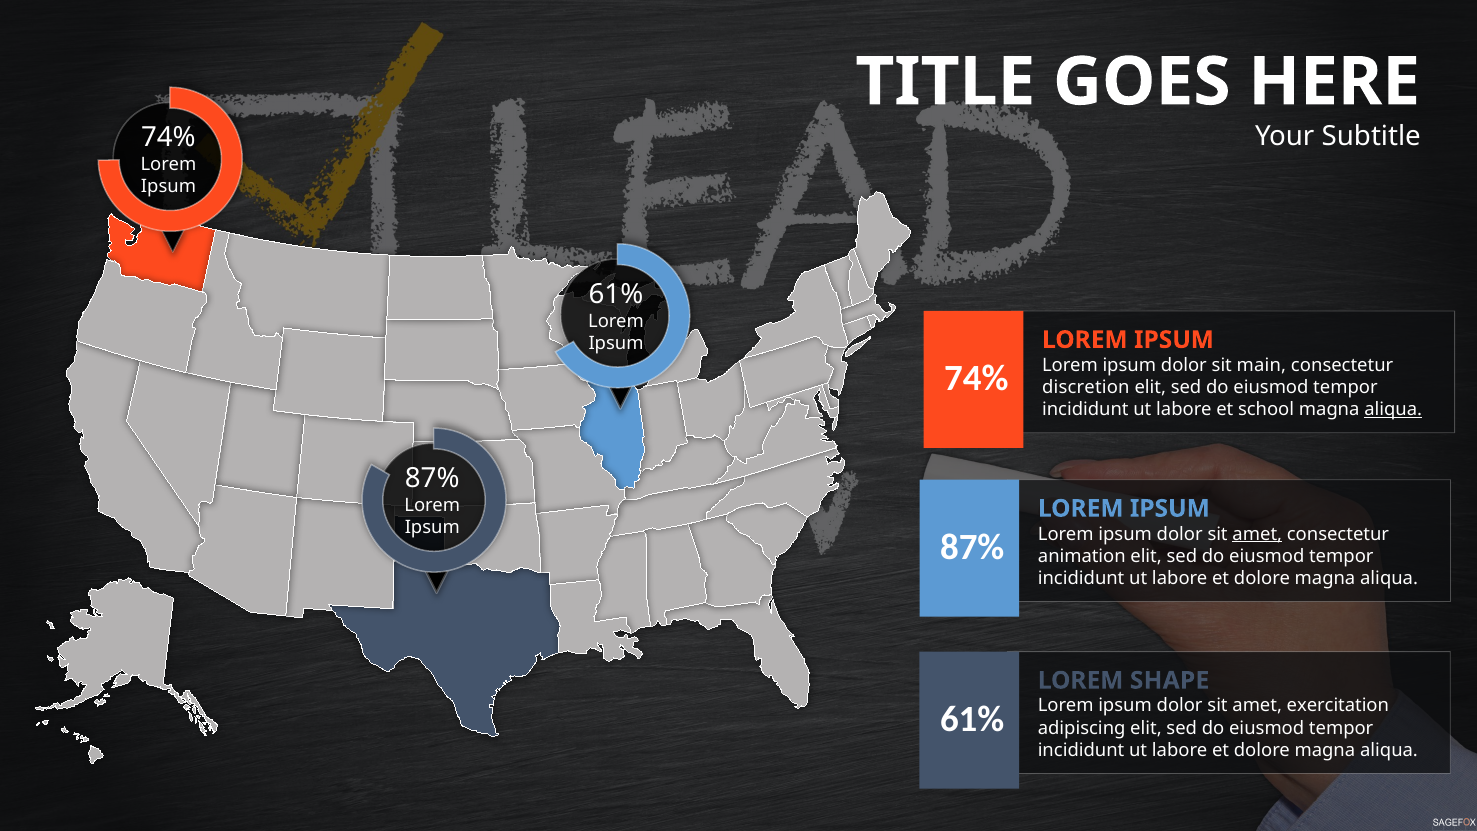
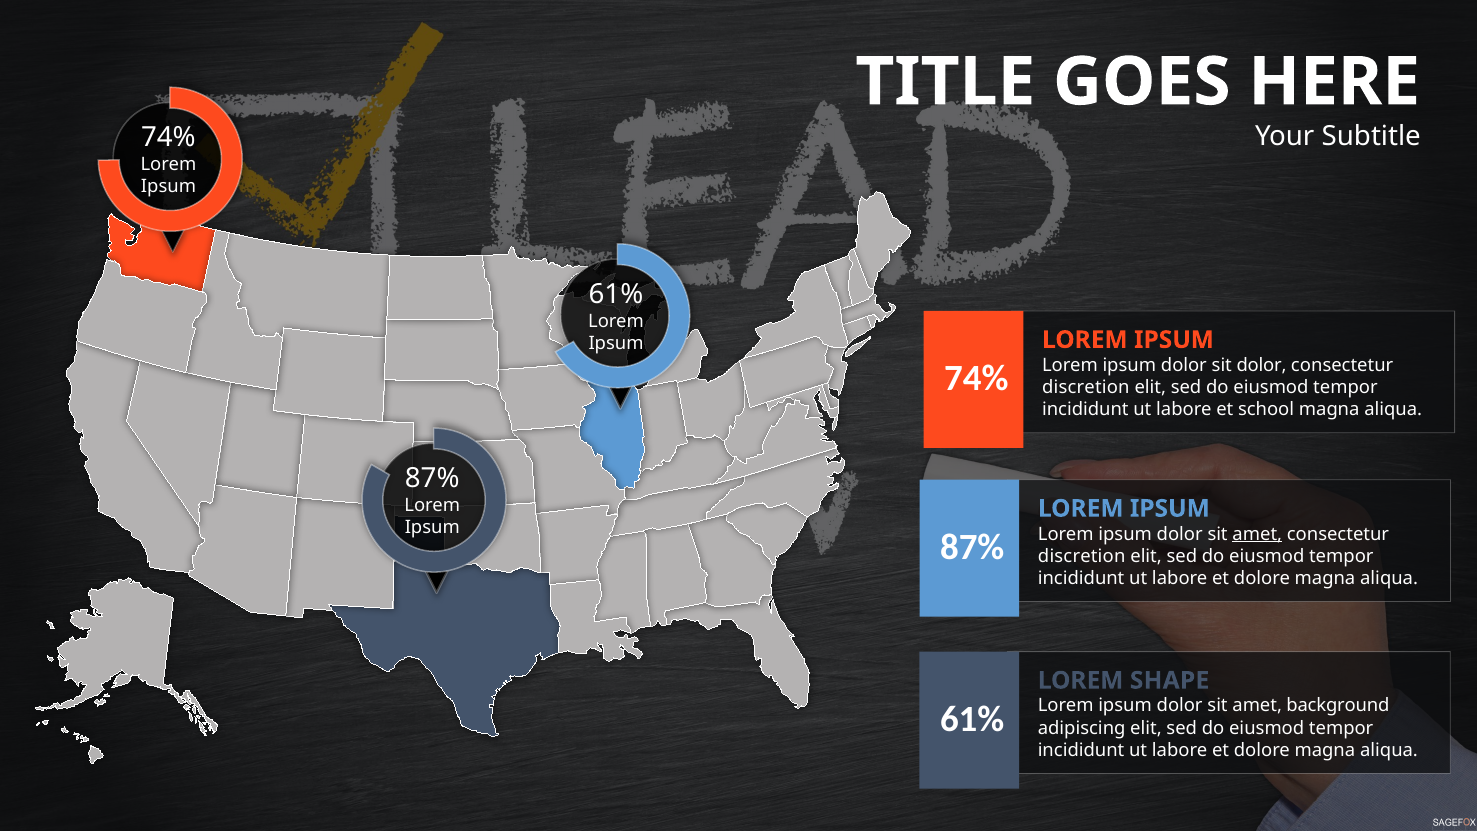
sit main: main -> dolor
aliqua at (1393, 409) underline: present -> none
animation at (1082, 556): animation -> discretion
exercitation: exercitation -> background
